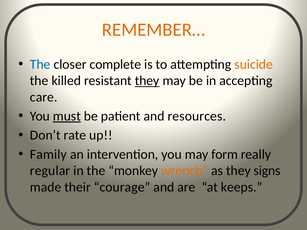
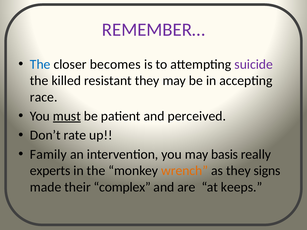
REMEMBER… colour: orange -> purple
complete: complete -> becomes
suicide colour: orange -> purple
they at (147, 81) underline: present -> none
care: care -> race
resources: resources -> perceived
form: form -> basis
regular: regular -> experts
courage: courage -> complex
